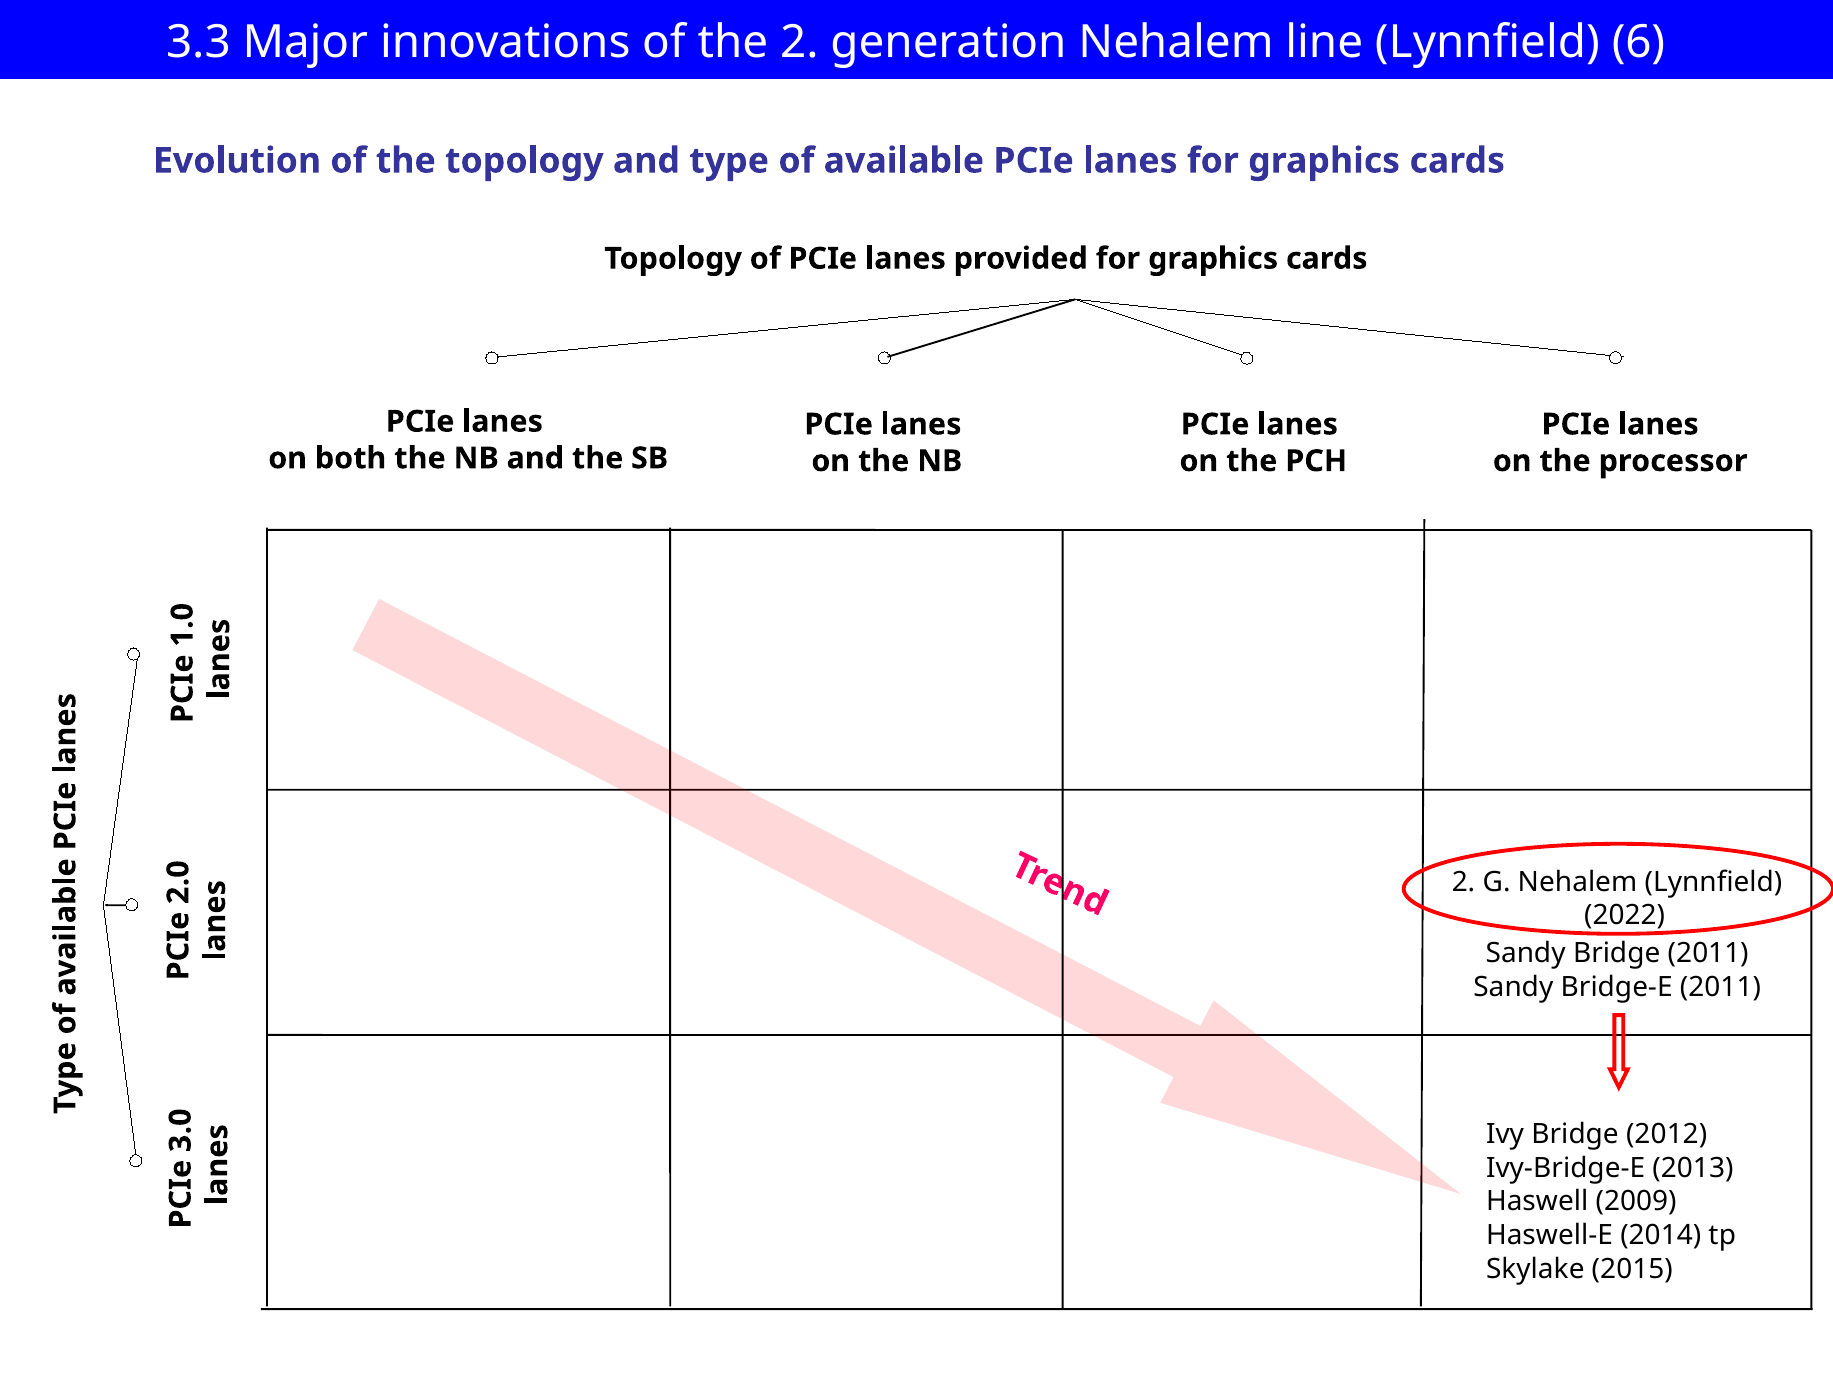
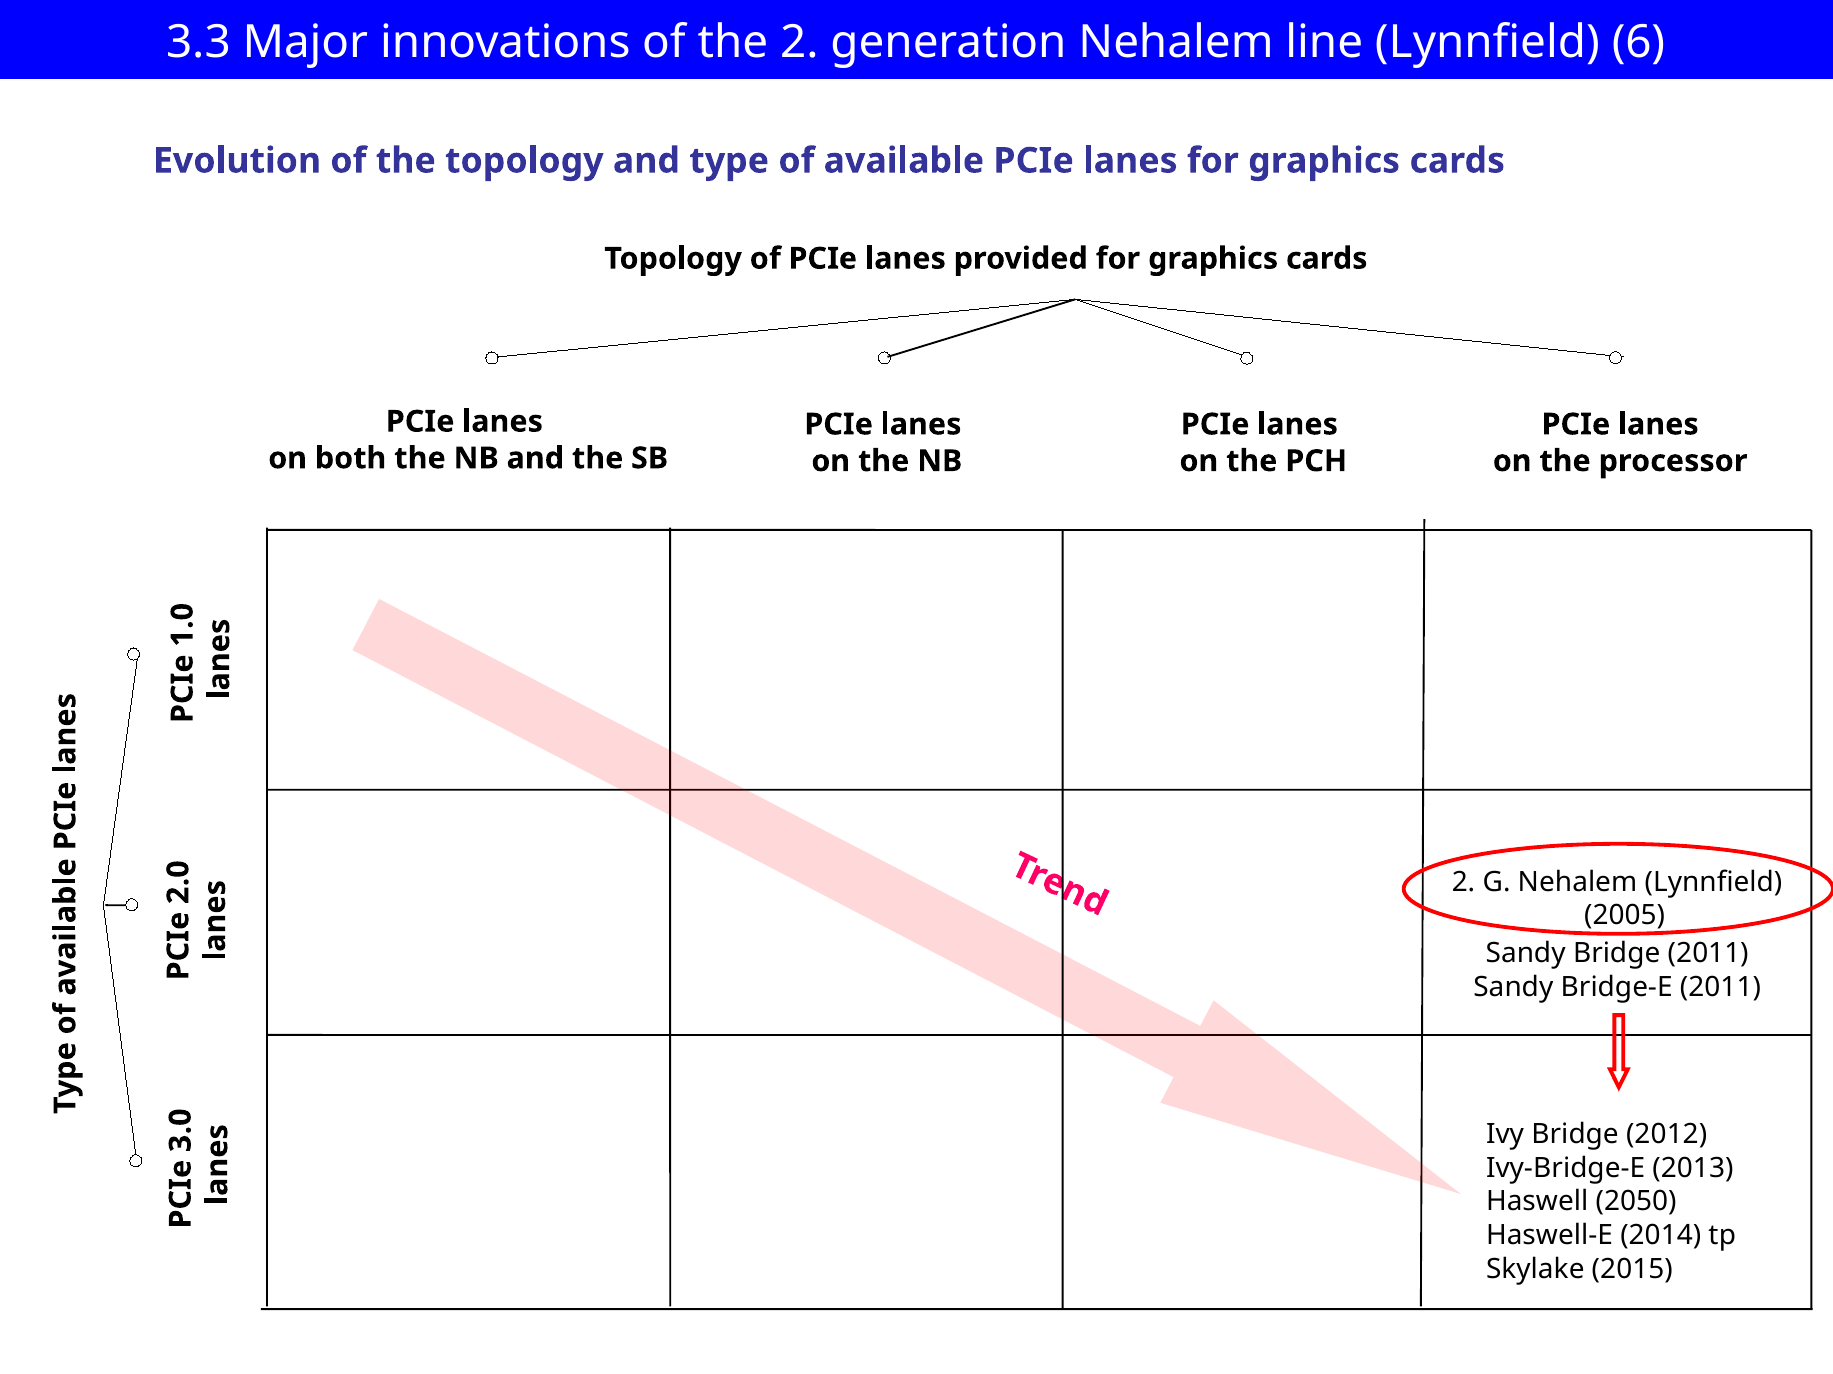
2022: 2022 -> 2005
2009: 2009 -> 2050
